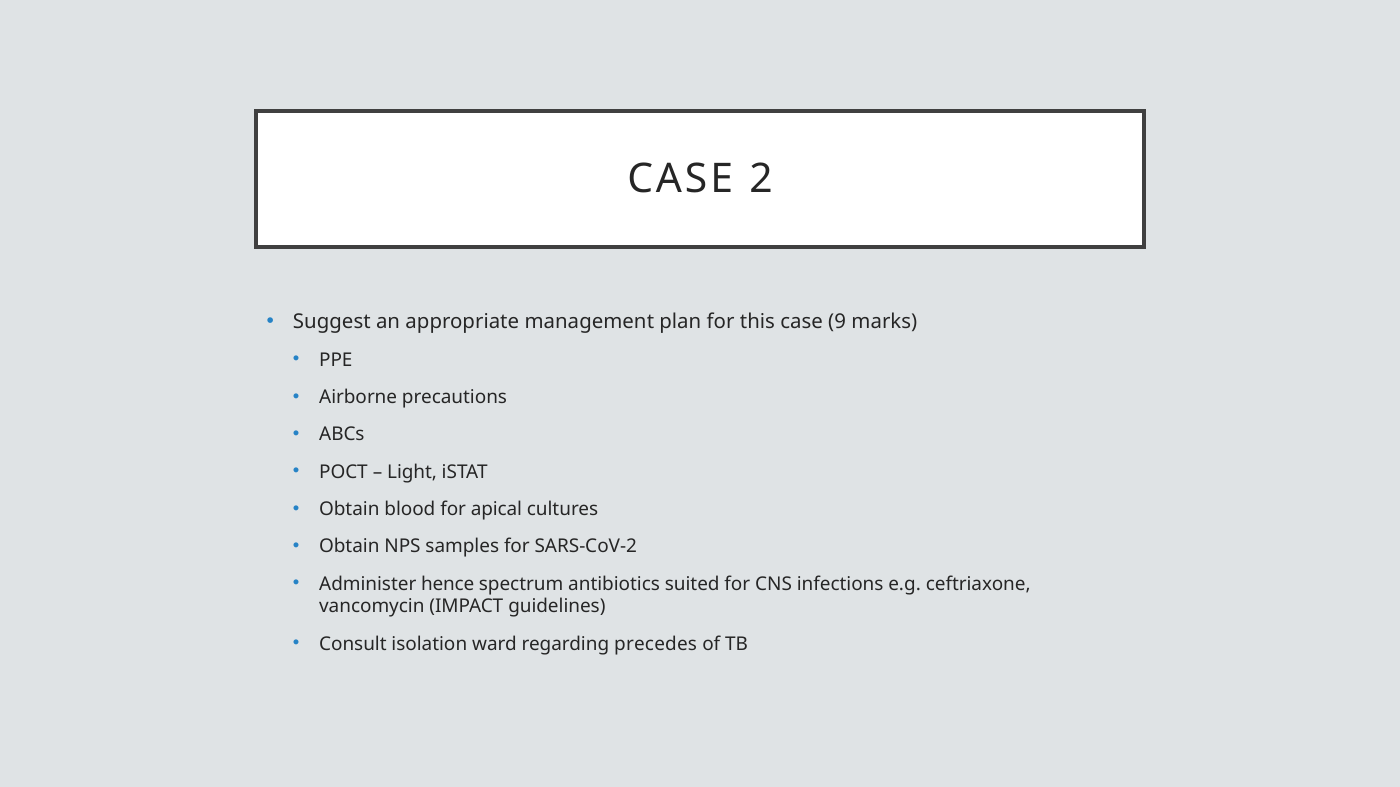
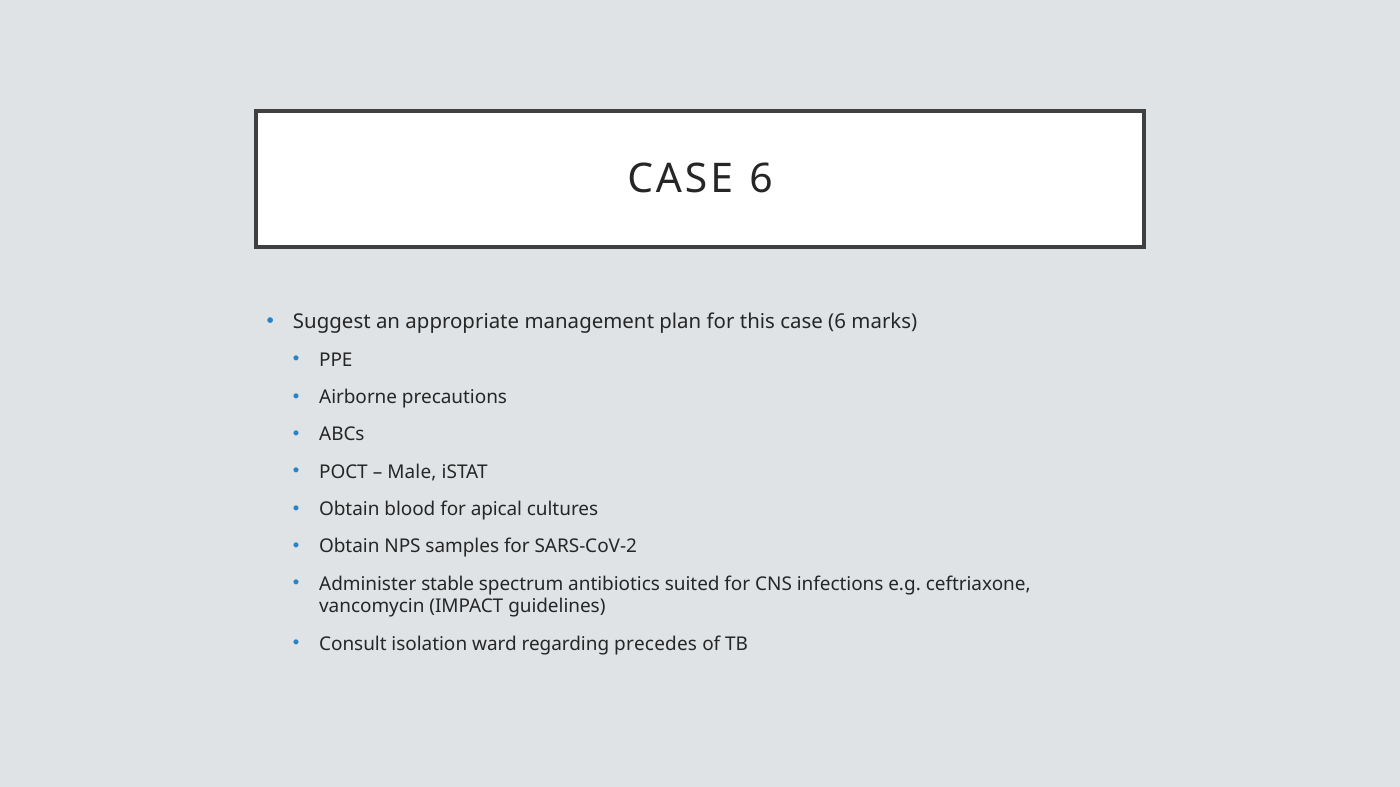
2 at (761, 179): 2 -> 6
this case 9: 9 -> 6
Light: Light -> Male
hence: hence -> stable
